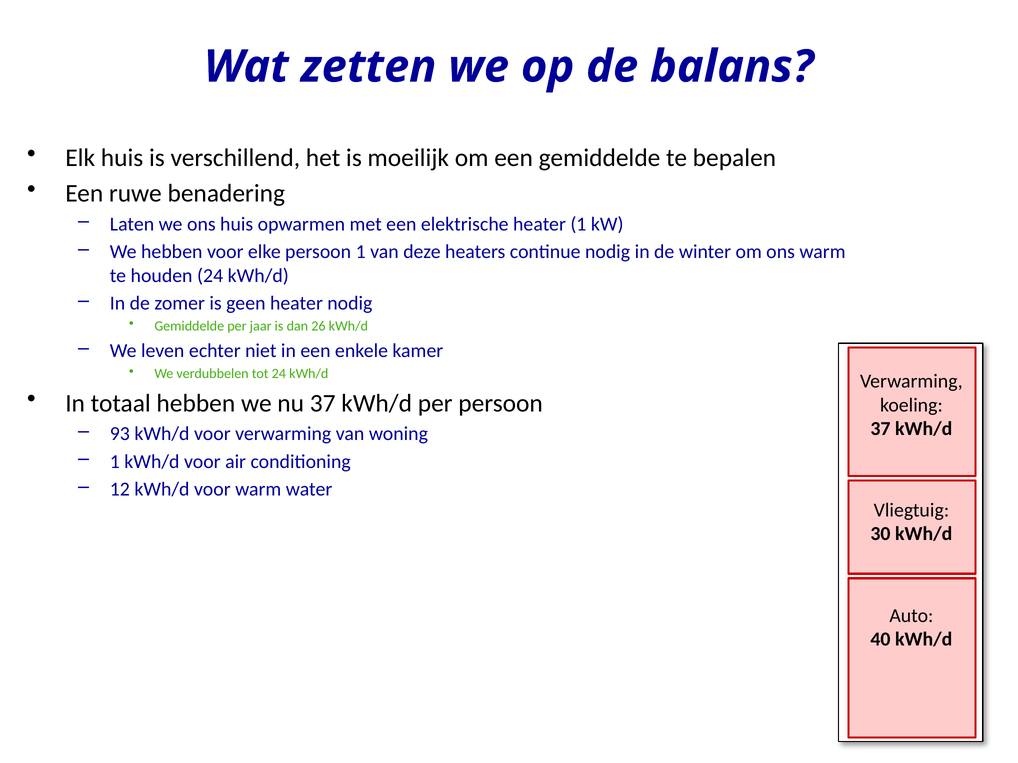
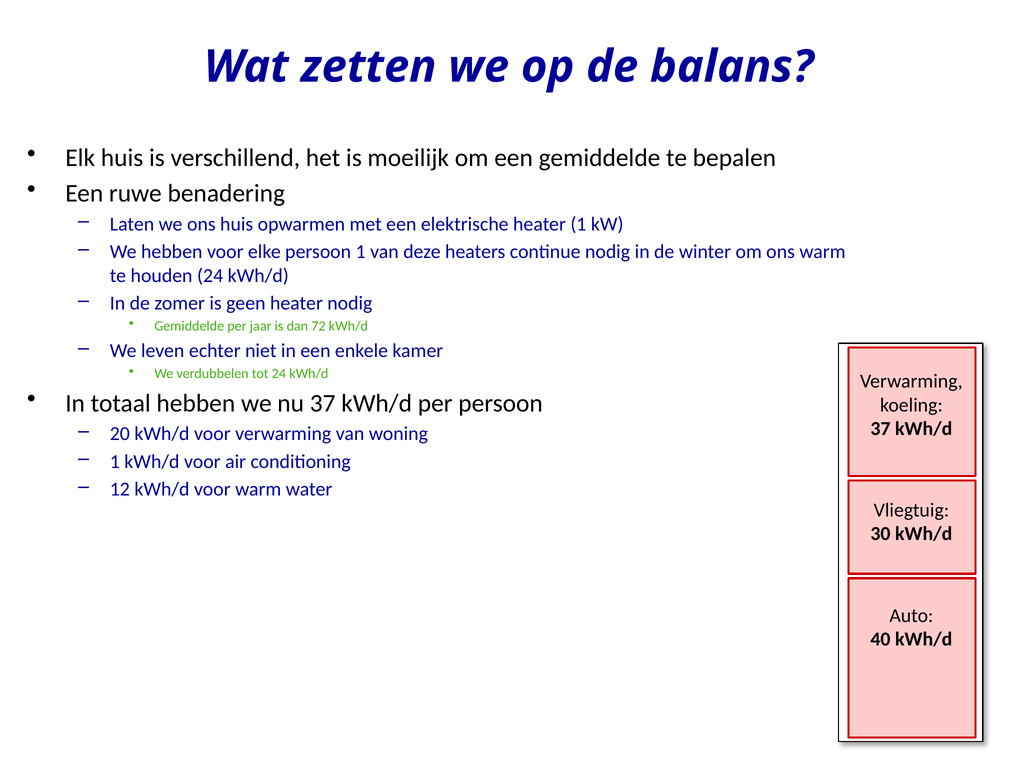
26: 26 -> 72
93: 93 -> 20
